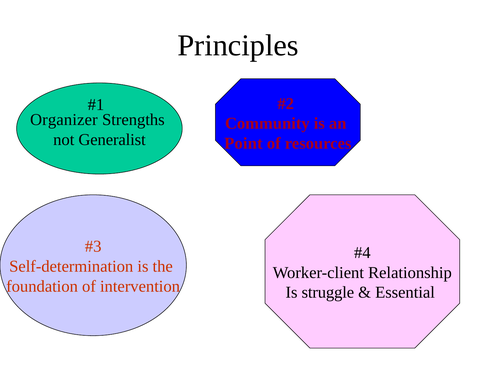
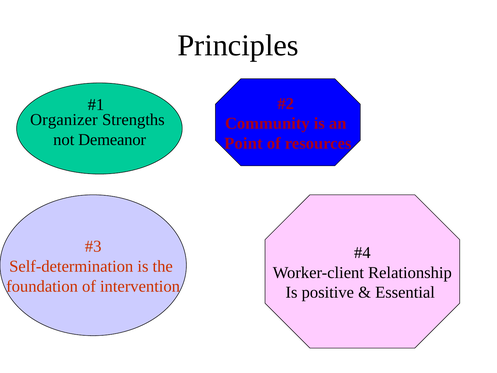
Generalist: Generalist -> Demeanor
struggle: struggle -> positive
